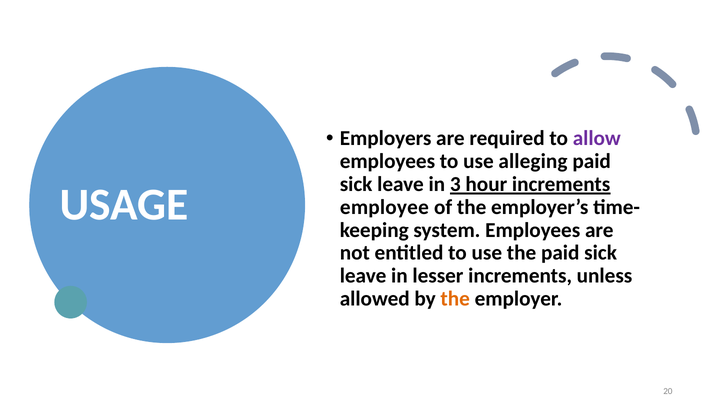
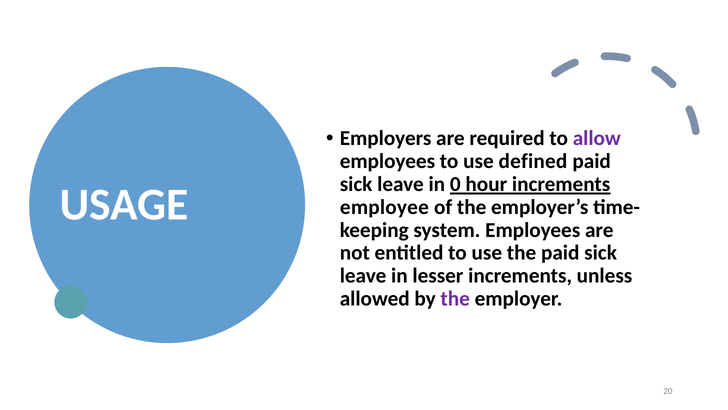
alleging: alleging -> defined
3: 3 -> 0
the at (455, 298) colour: orange -> purple
